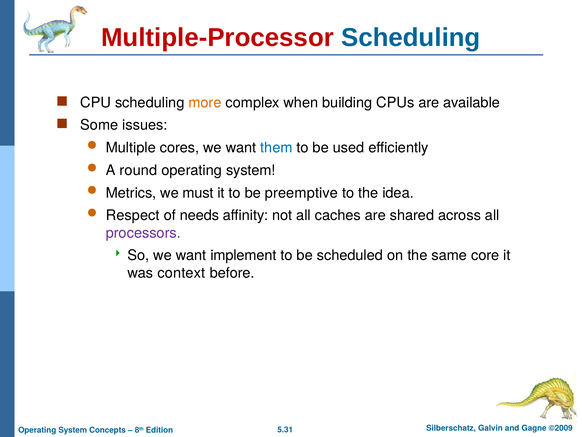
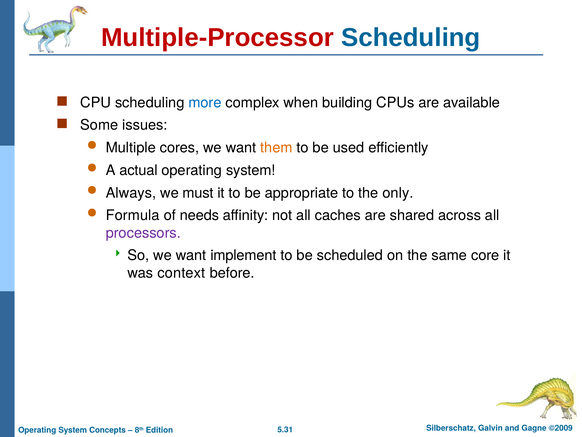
more colour: orange -> blue
them colour: blue -> orange
round: round -> actual
Metrics: Metrics -> Always
preemptive: preemptive -> appropriate
idea: idea -> only
Respect: Respect -> Formula
